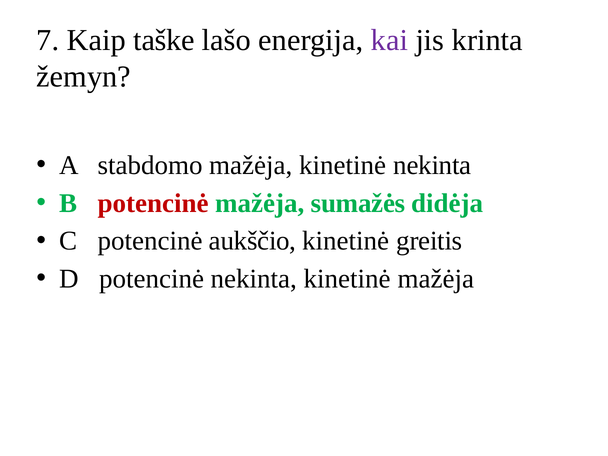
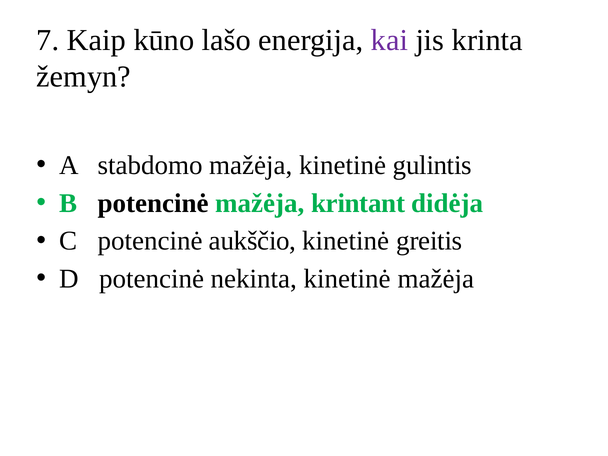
taške: taške -> kūno
kinetinė nekinta: nekinta -> gulintis
potencinė at (153, 203) colour: red -> black
sumažės: sumažės -> krintant
